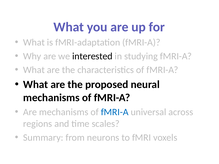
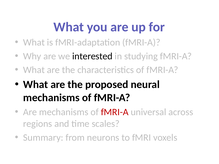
fMRI-A at (115, 112) colour: blue -> red
